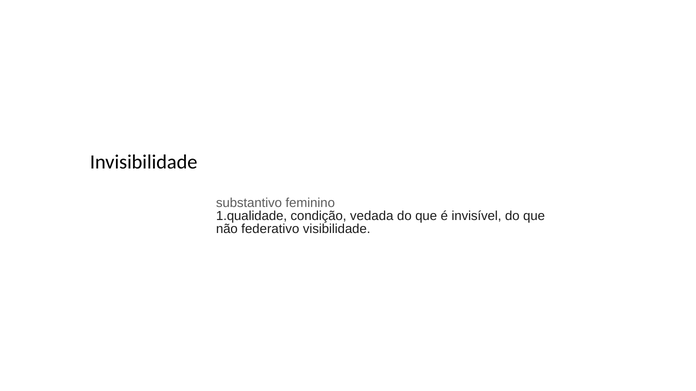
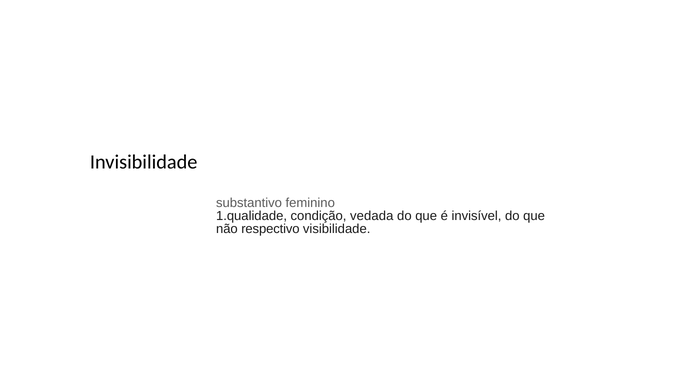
federativo: federativo -> respectivo
